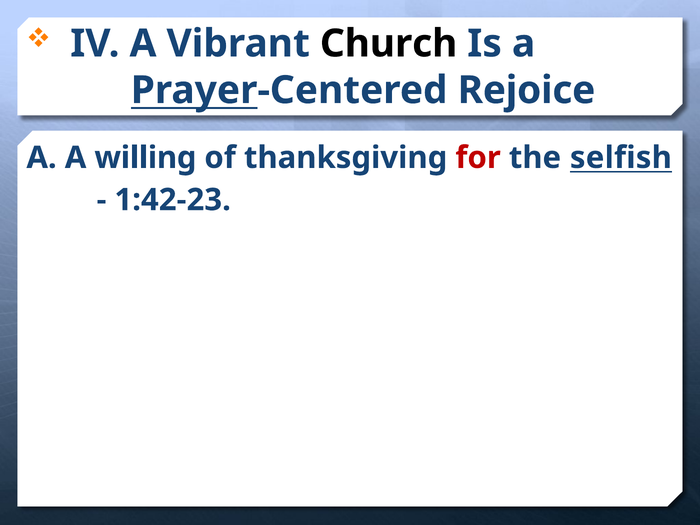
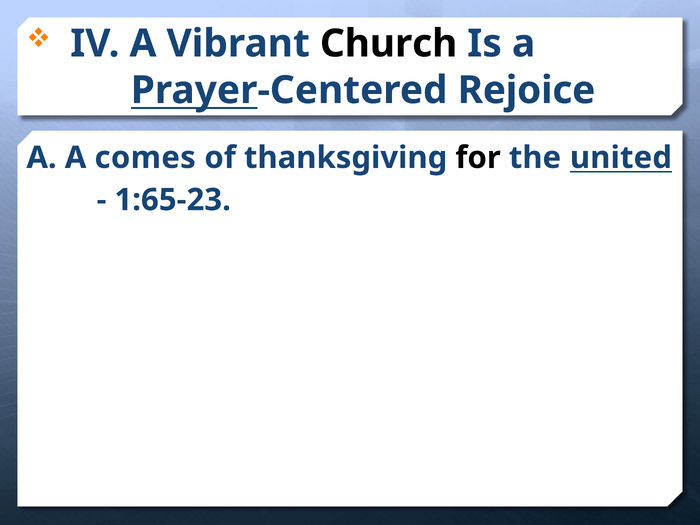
willing: willing -> comes
for colour: red -> black
selfish: selfish -> united
1:42-23: 1:42-23 -> 1:65-23
